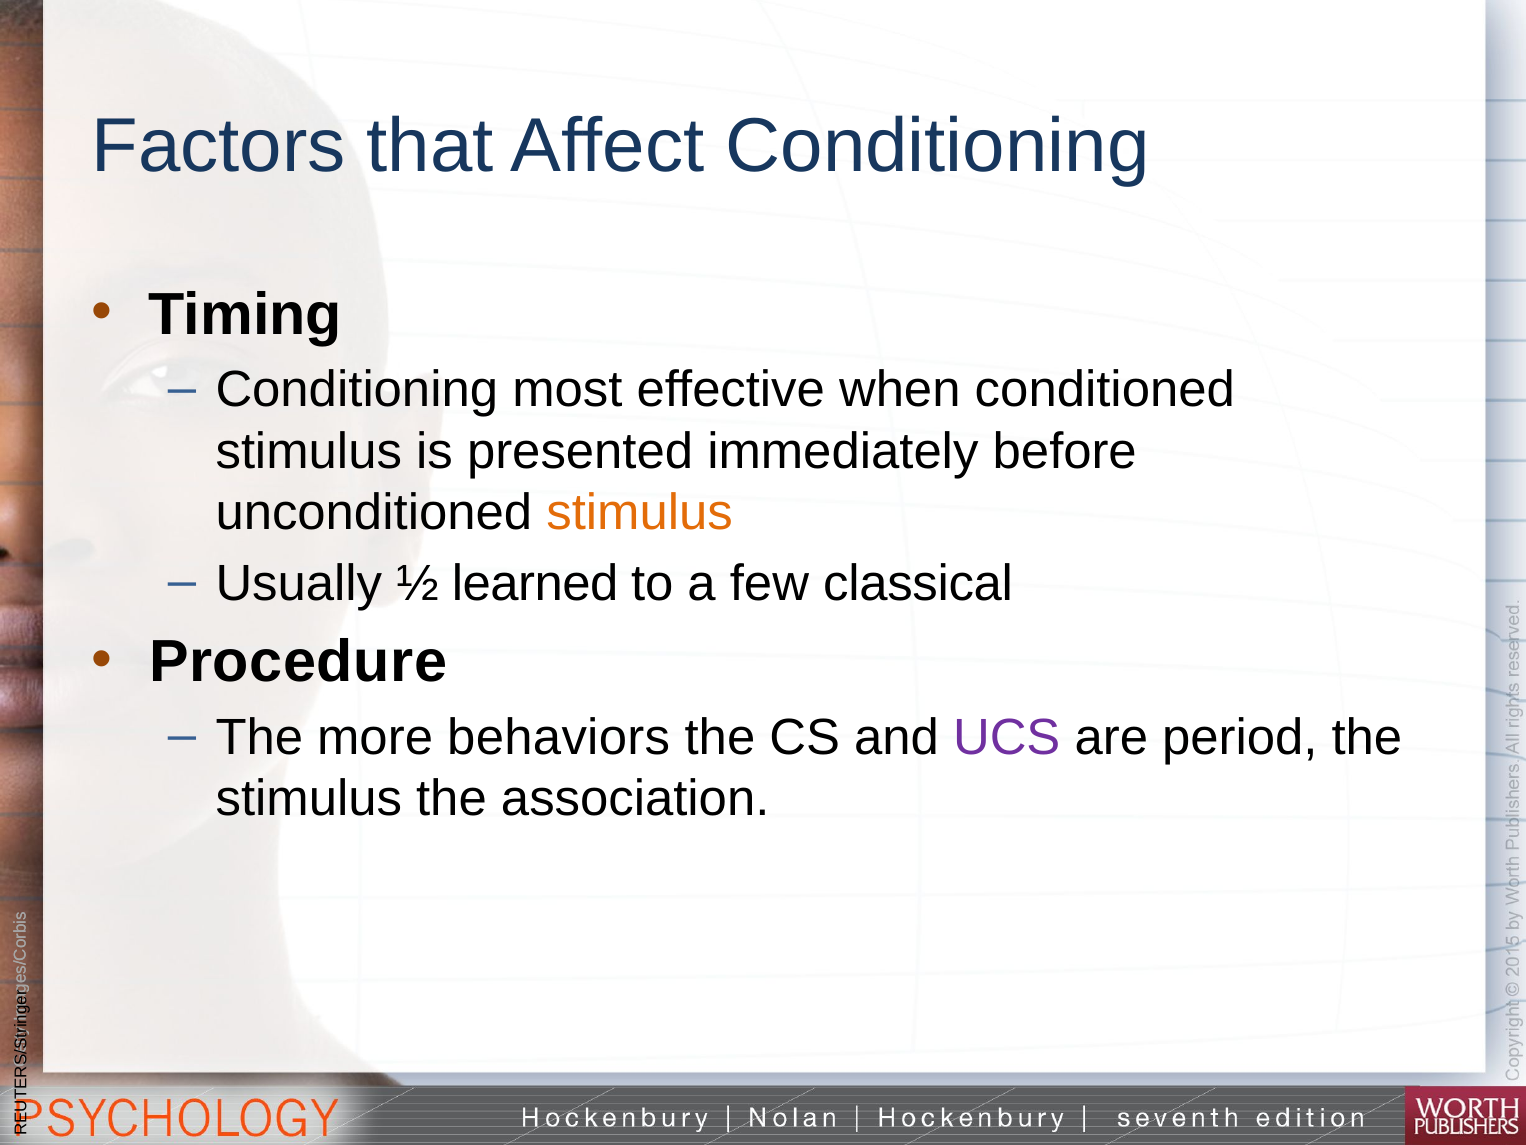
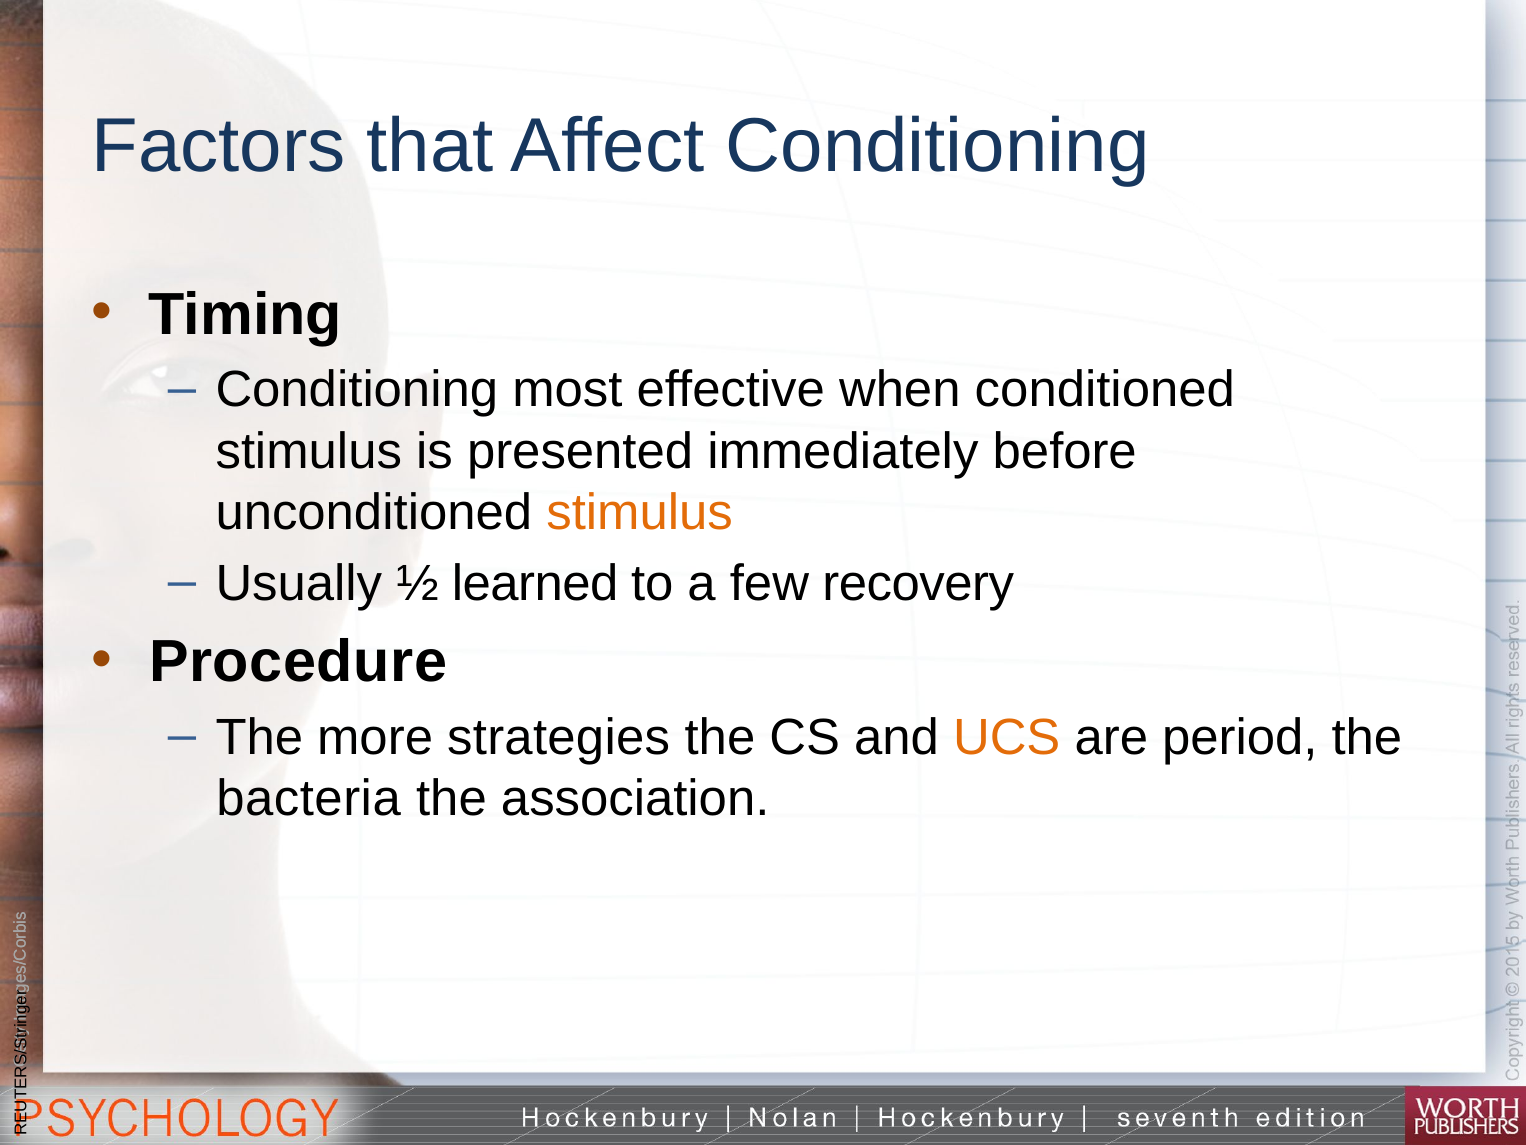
classical: classical -> recovery
behaviors: behaviors -> strategies
UCS colour: purple -> orange
stimulus at (309, 798): stimulus -> bacteria
